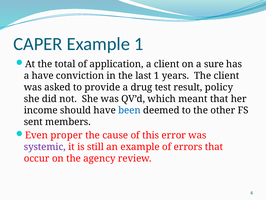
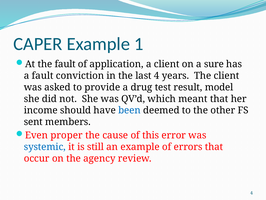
the total: total -> fault
a have: have -> fault
last 1: 1 -> 4
policy: policy -> model
systemic colour: purple -> blue
